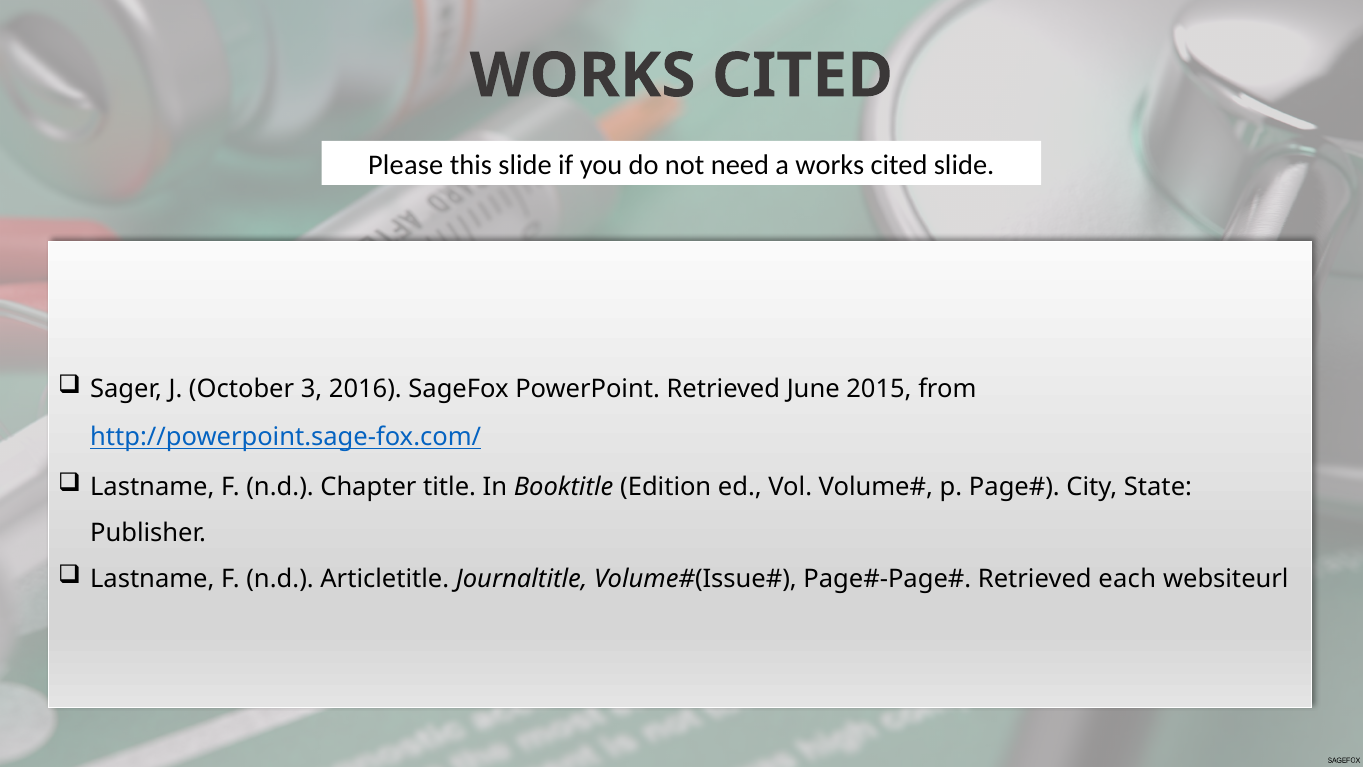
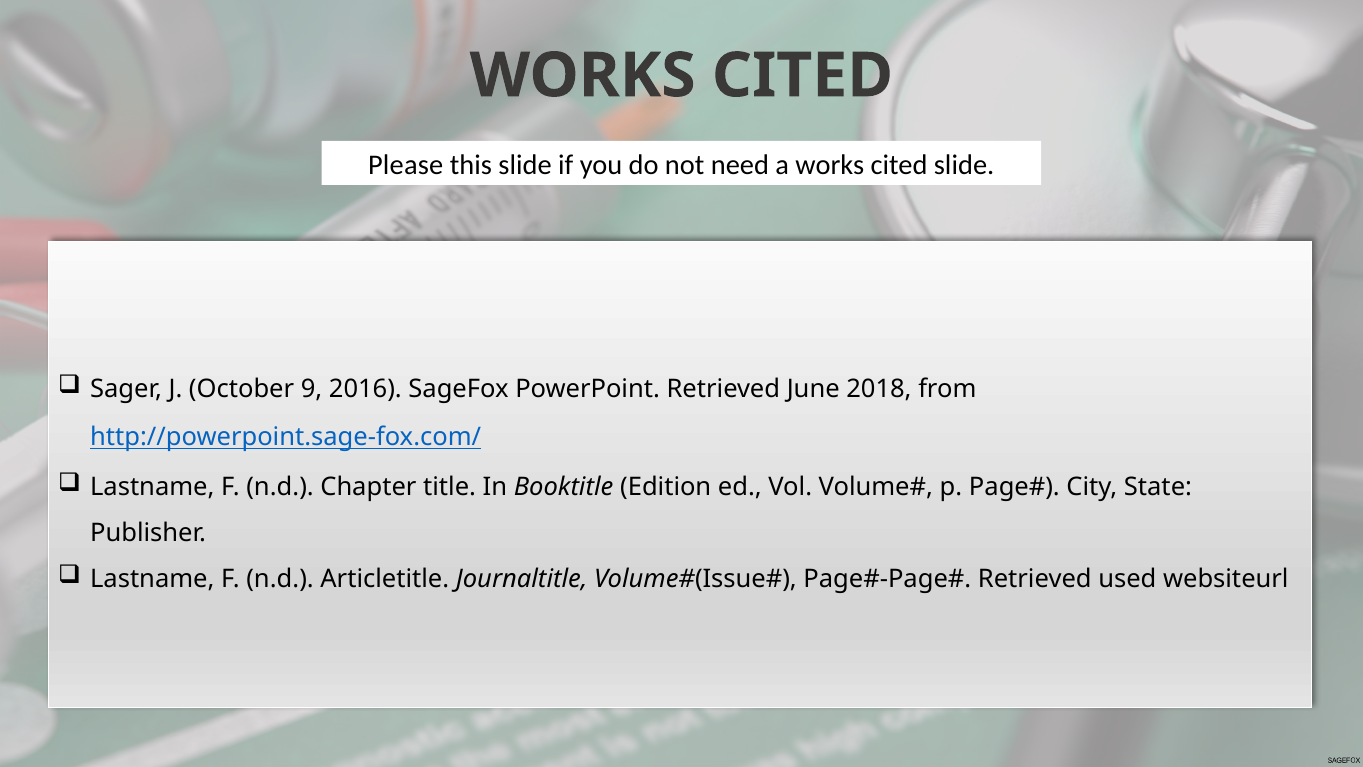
3: 3 -> 9
2015: 2015 -> 2018
each: each -> used
